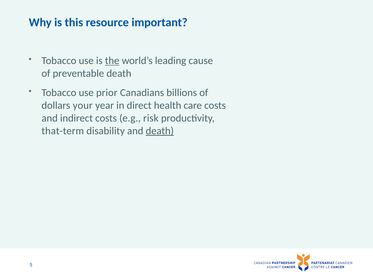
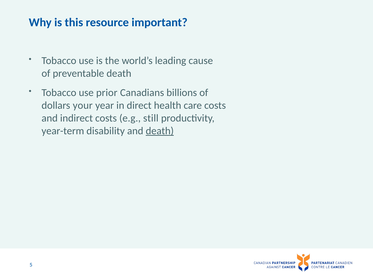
the underline: present -> none
risk: risk -> still
that-term: that-term -> year-term
